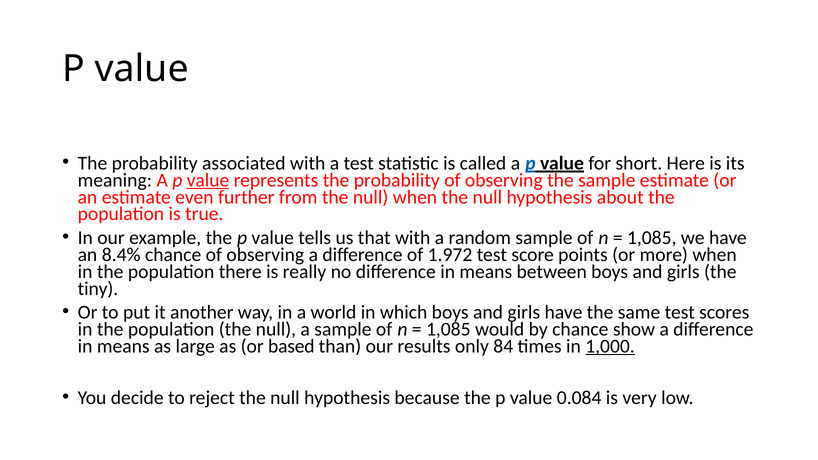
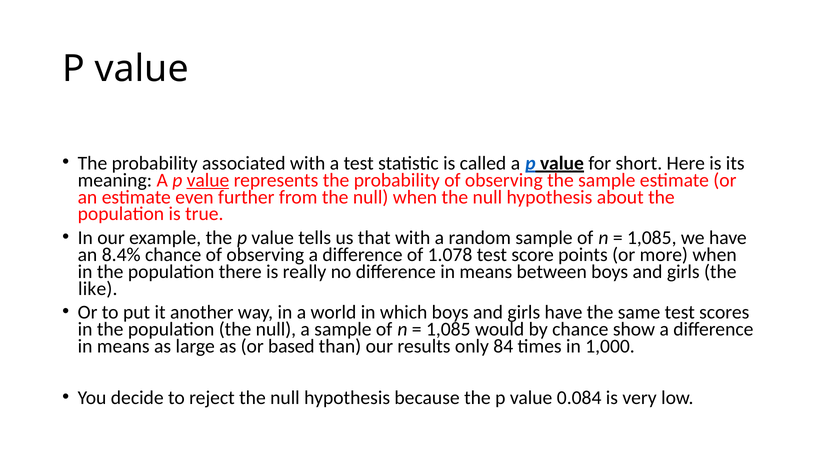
1.972: 1.972 -> 1.078
tiny: tiny -> like
1,000 underline: present -> none
